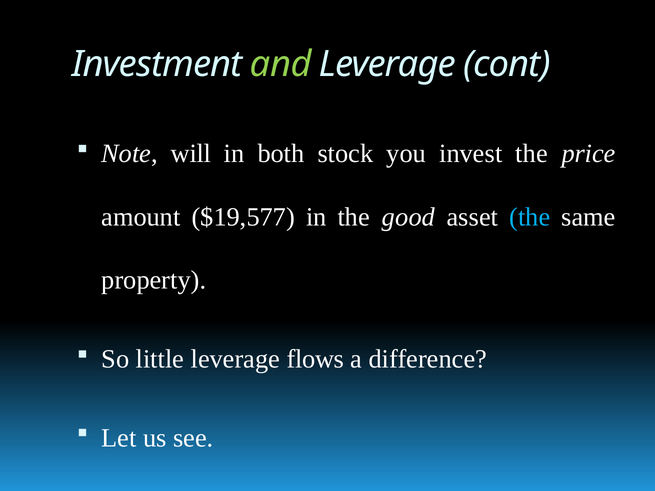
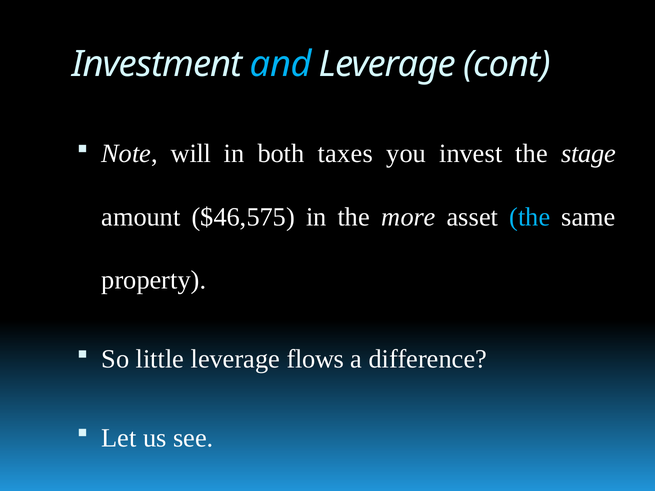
and colour: light green -> light blue
stock: stock -> taxes
price: price -> stage
$19,577: $19,577 -> $46,575
good: good -> more
